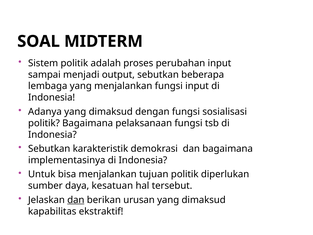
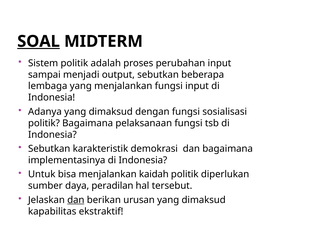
SOAL underline: none -> present
tujuan: tujuan -> kaidah
kesatuan: kesatuan -> peradilan
